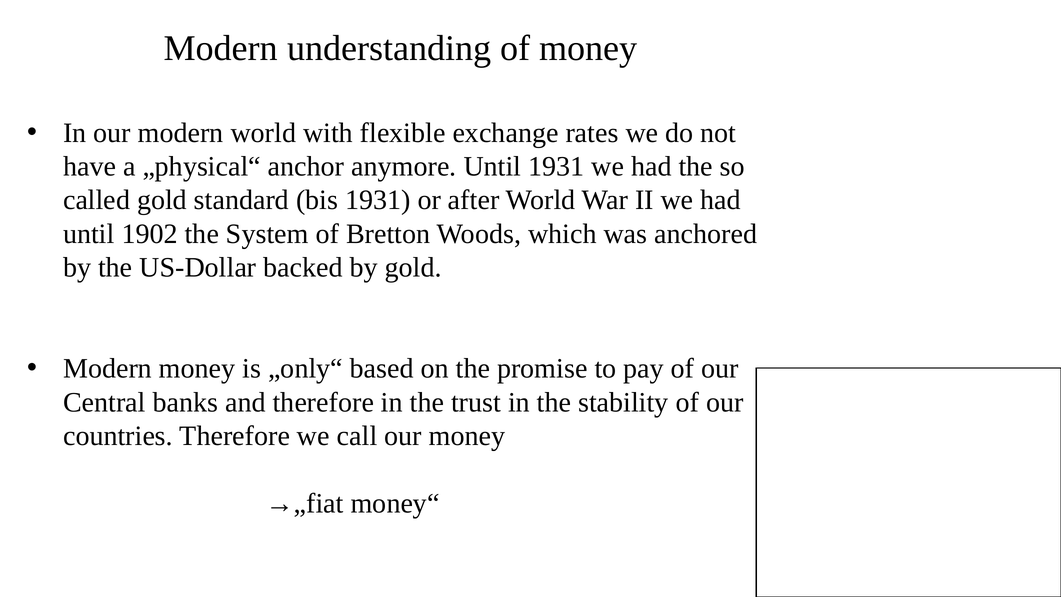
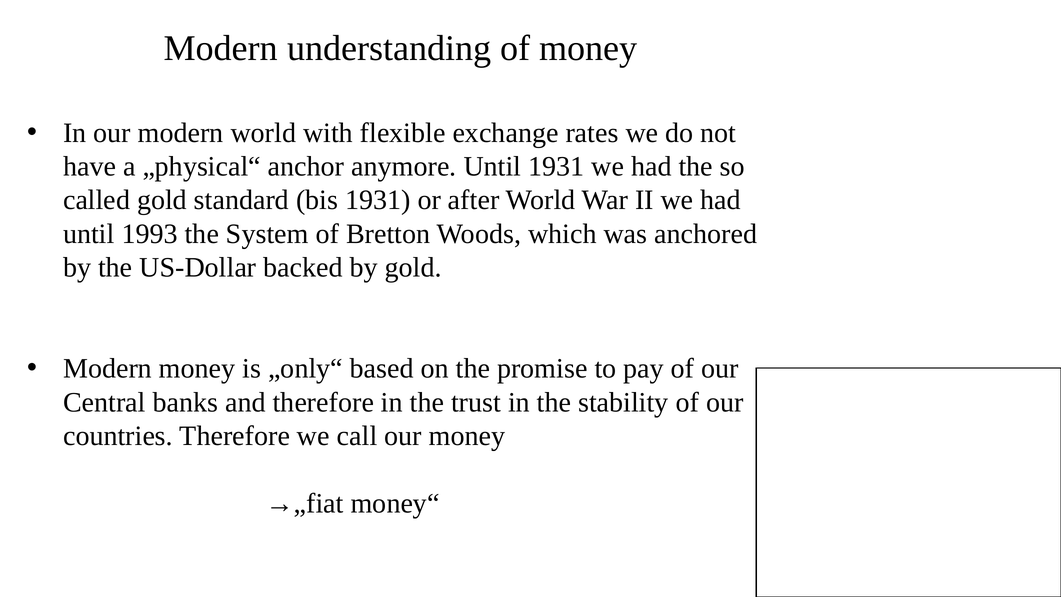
1902: 1902 -> 1993
